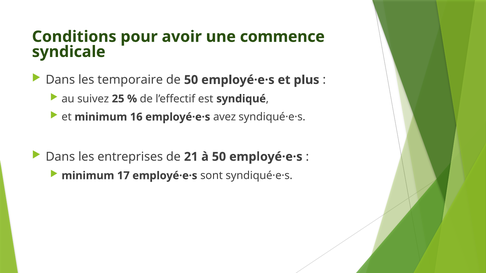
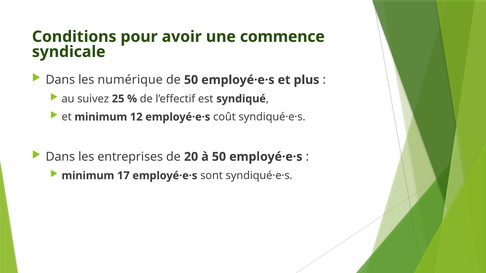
temporaire: temporaire -> numérique
16: 16 -> 12
avez: avez -> coût
21: 21 -> 20
